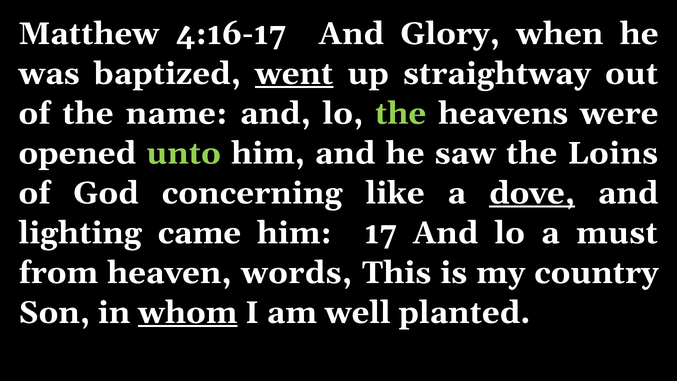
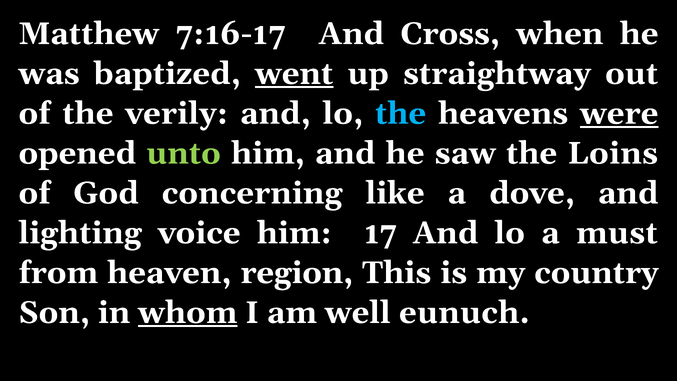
4:16-17: 4:16-17 -> 7:16-17
Glory: Glory -> Cross
name: name -> verily
the at (401, 113) colour: light green -> light blue
were underline: none -> present
dove underline: present -> none
came: came -> voice
words: words -> region
planted: planted -> eunuch
